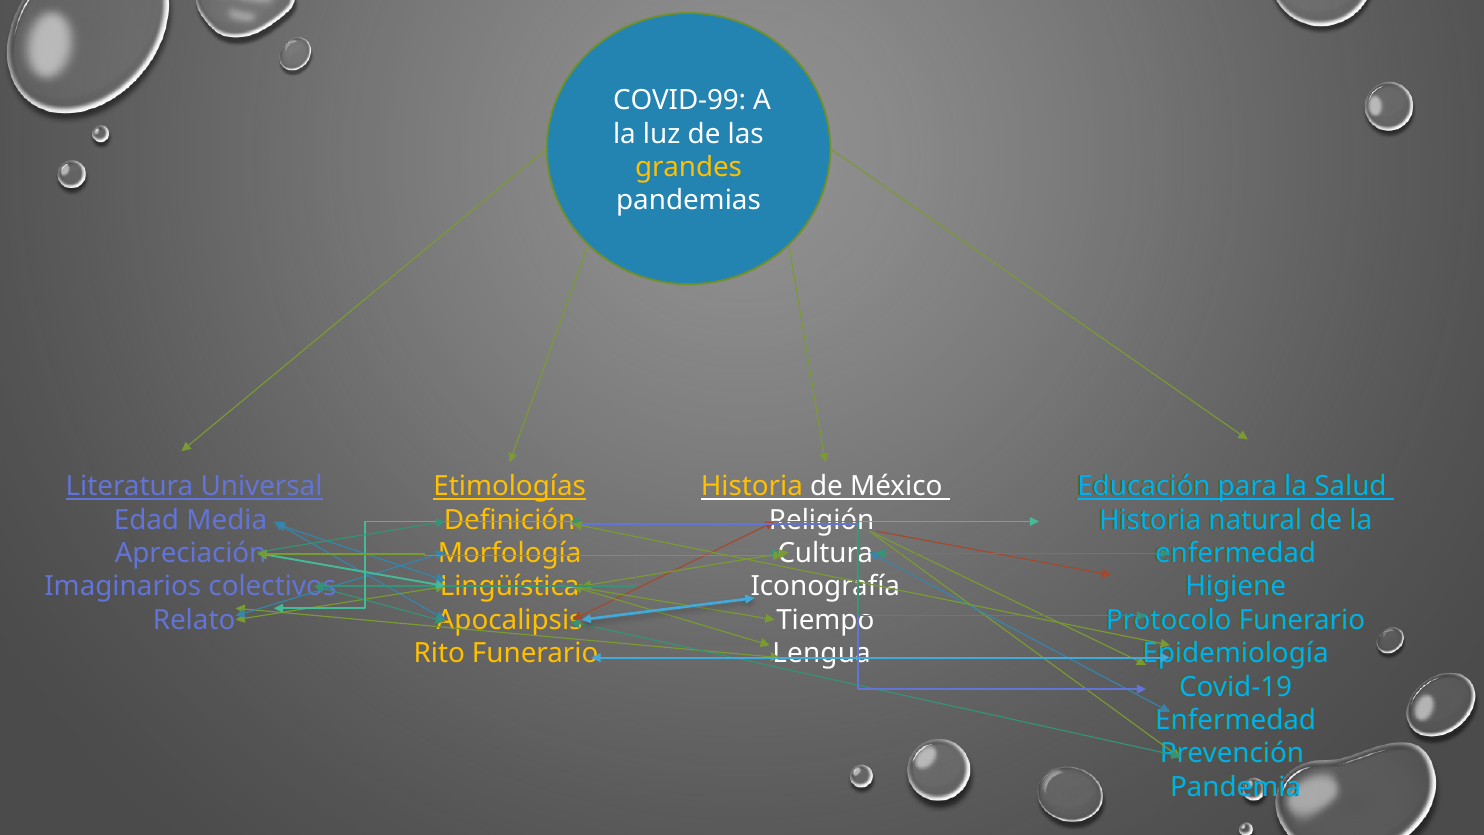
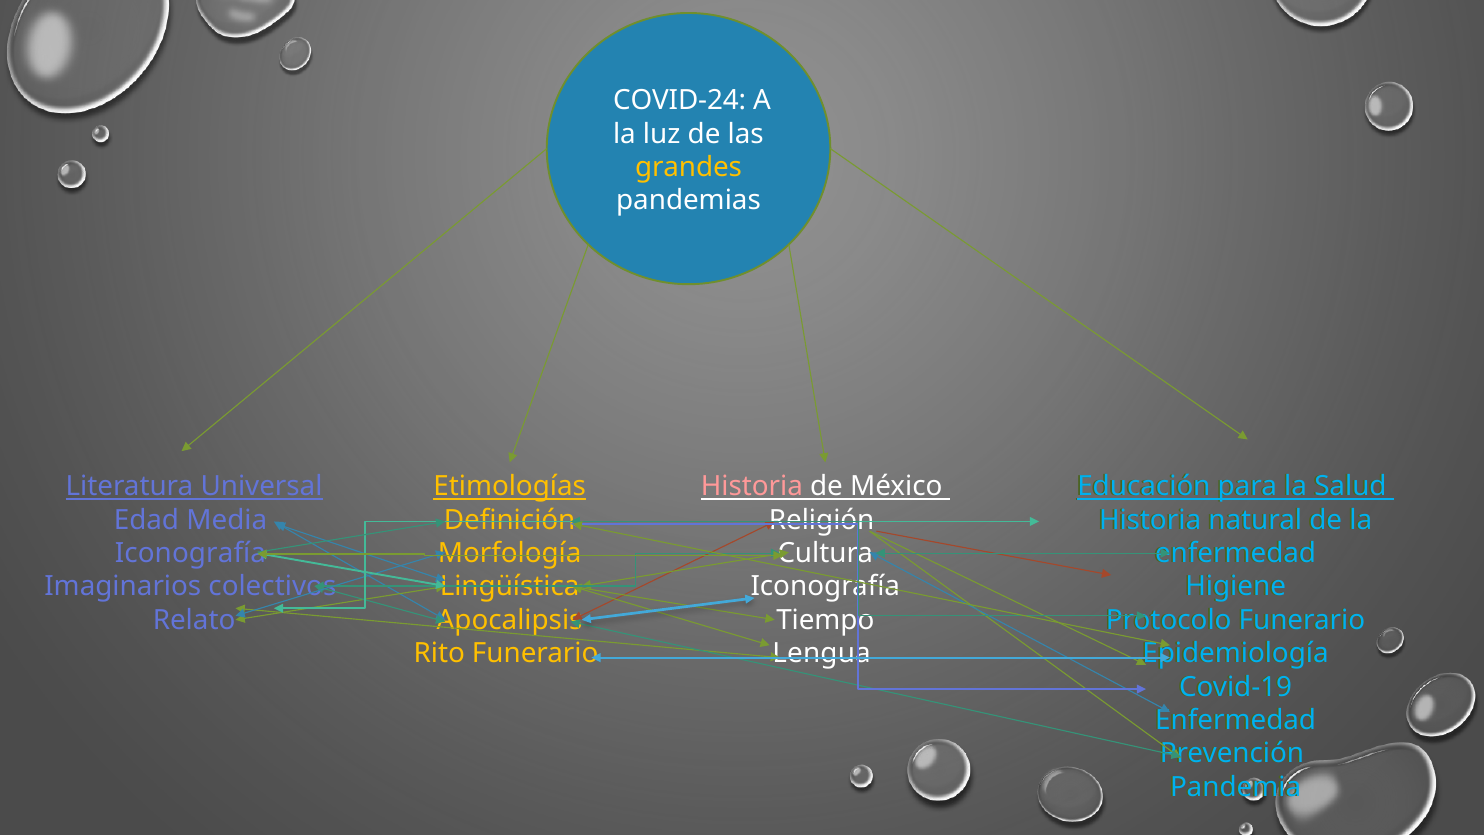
COVID-99: COVID-99 -> COVID-24
Historia at (752, 486) colour: yellow -> pink
Apreciación at (191, 553): Apreciación -> Iconografía
